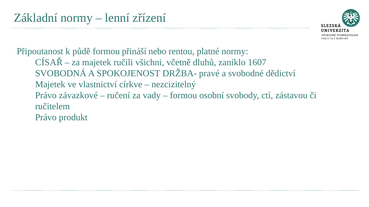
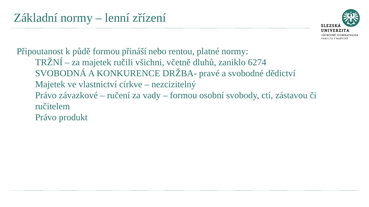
CÍSAŘ: CÍSAŘ -> TRŽNÍ
1607: 1607 -> 6274
SPOKOJENOST: SPOKOJENOST -> KONKURENCE
